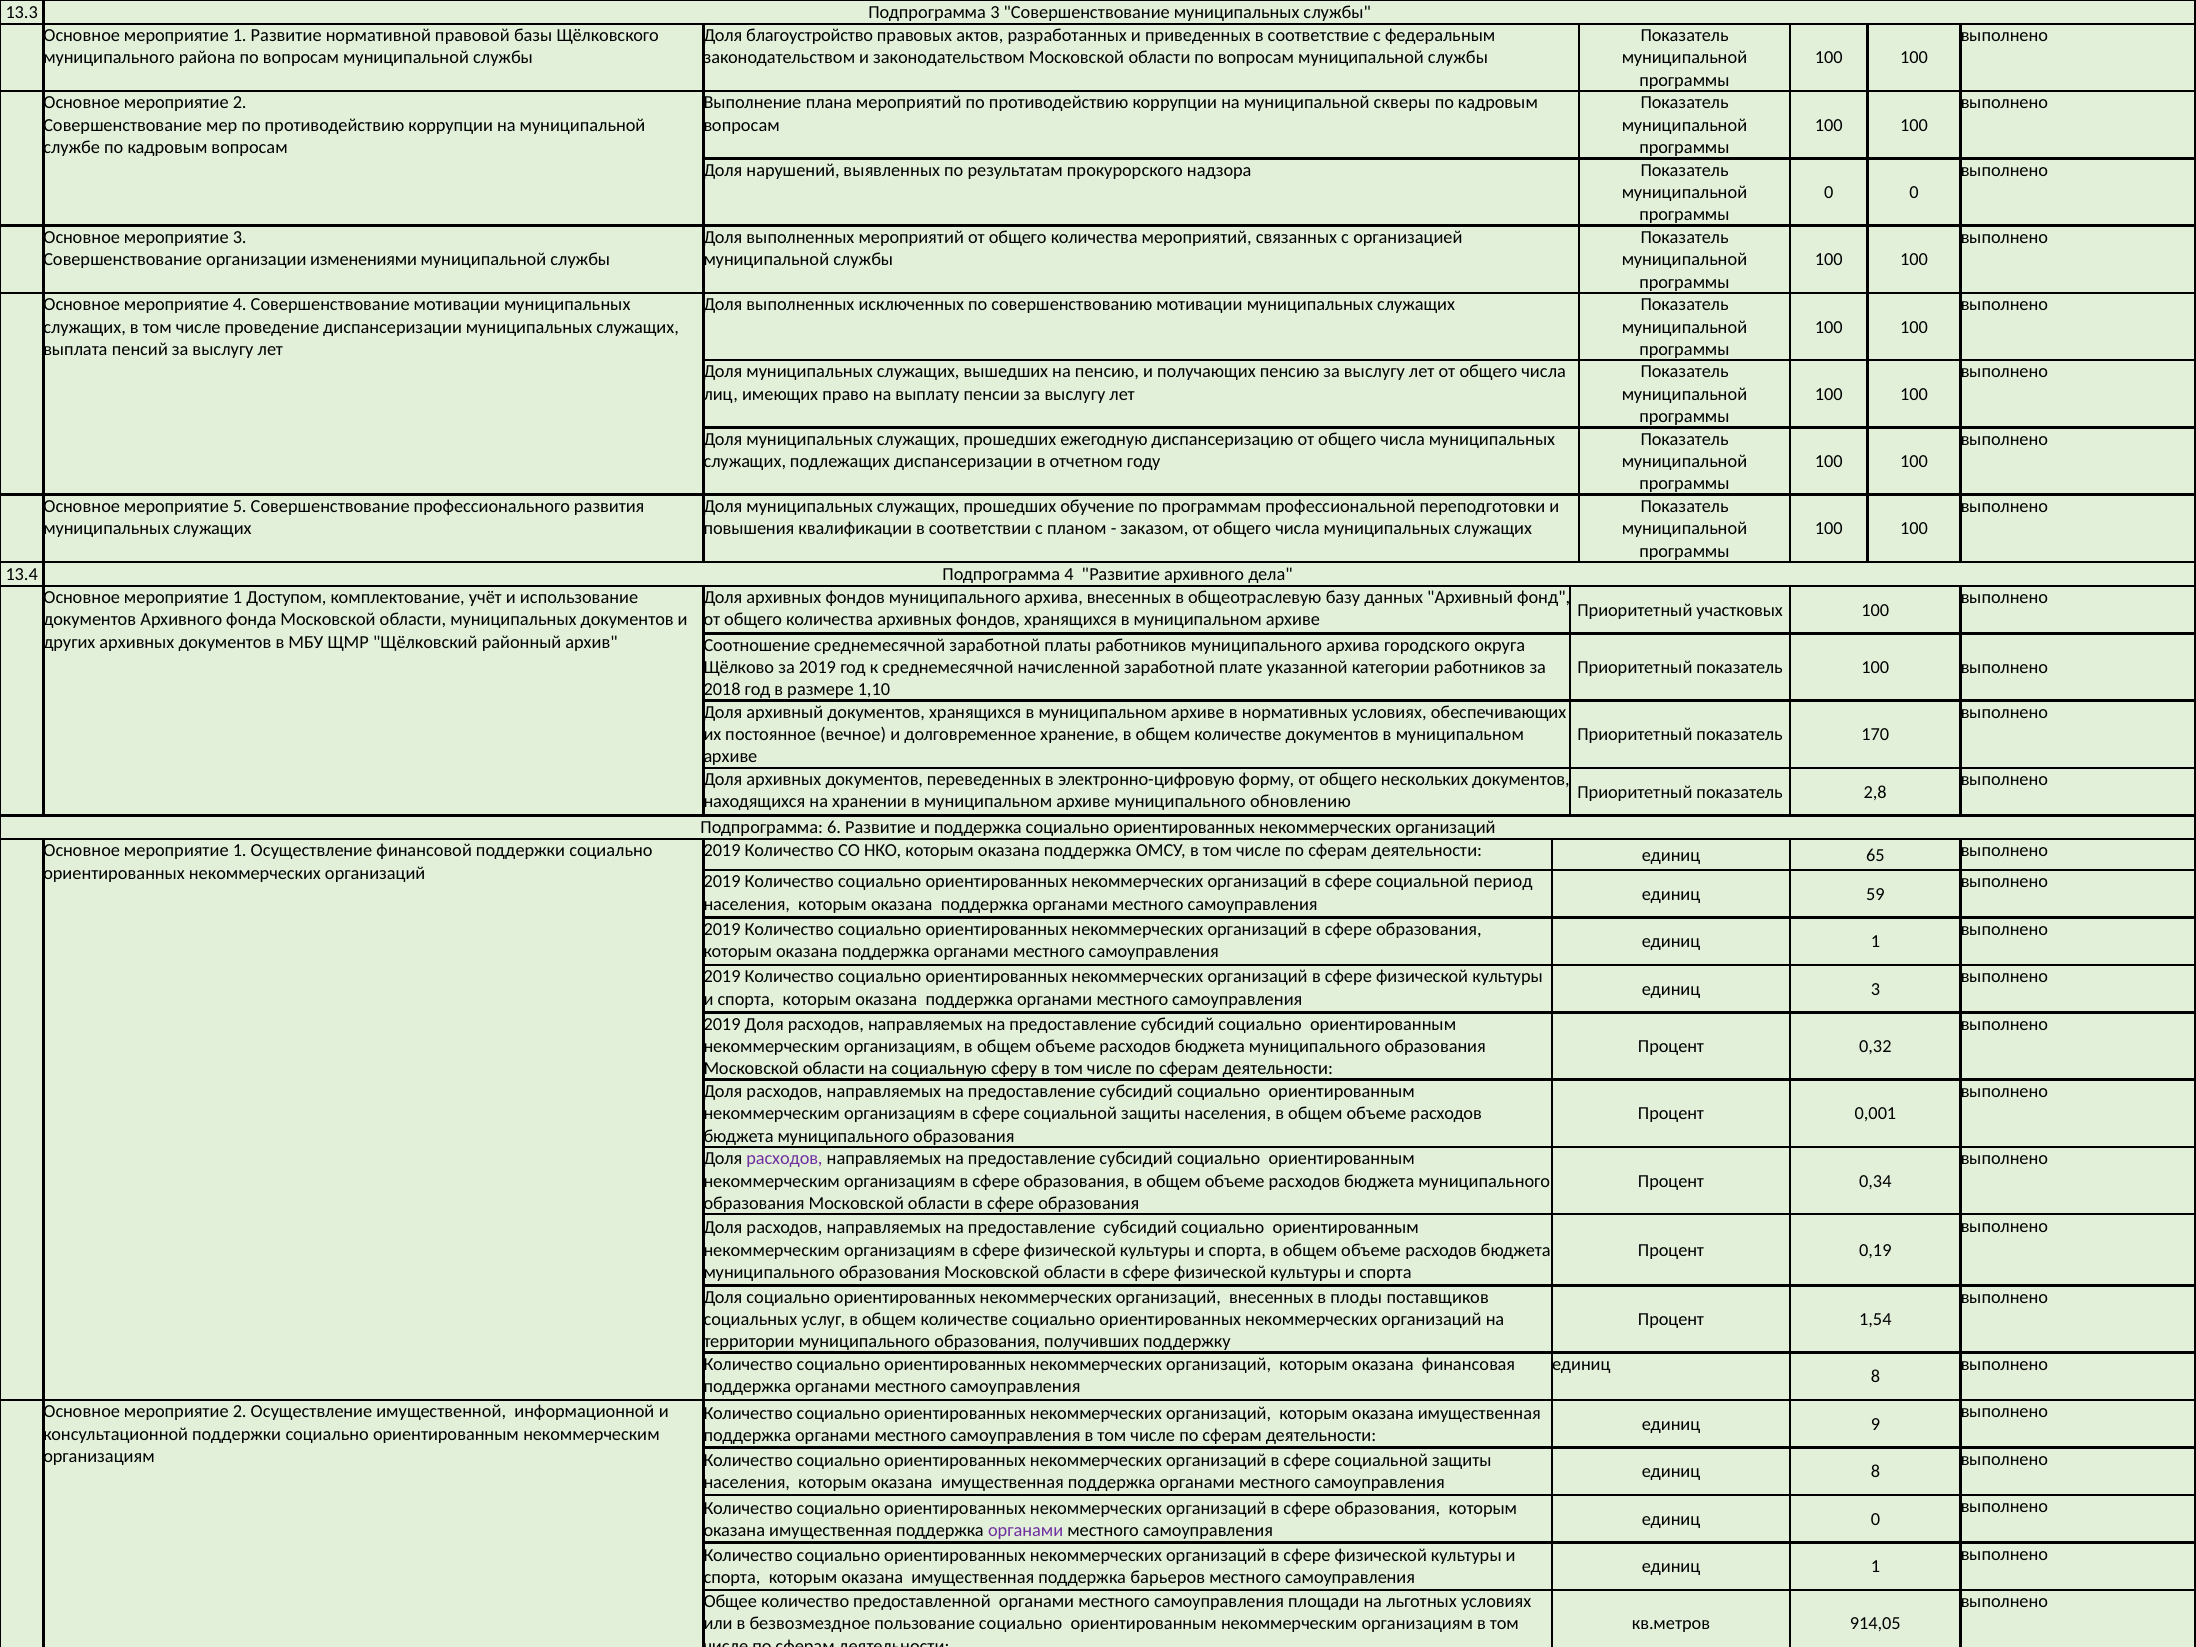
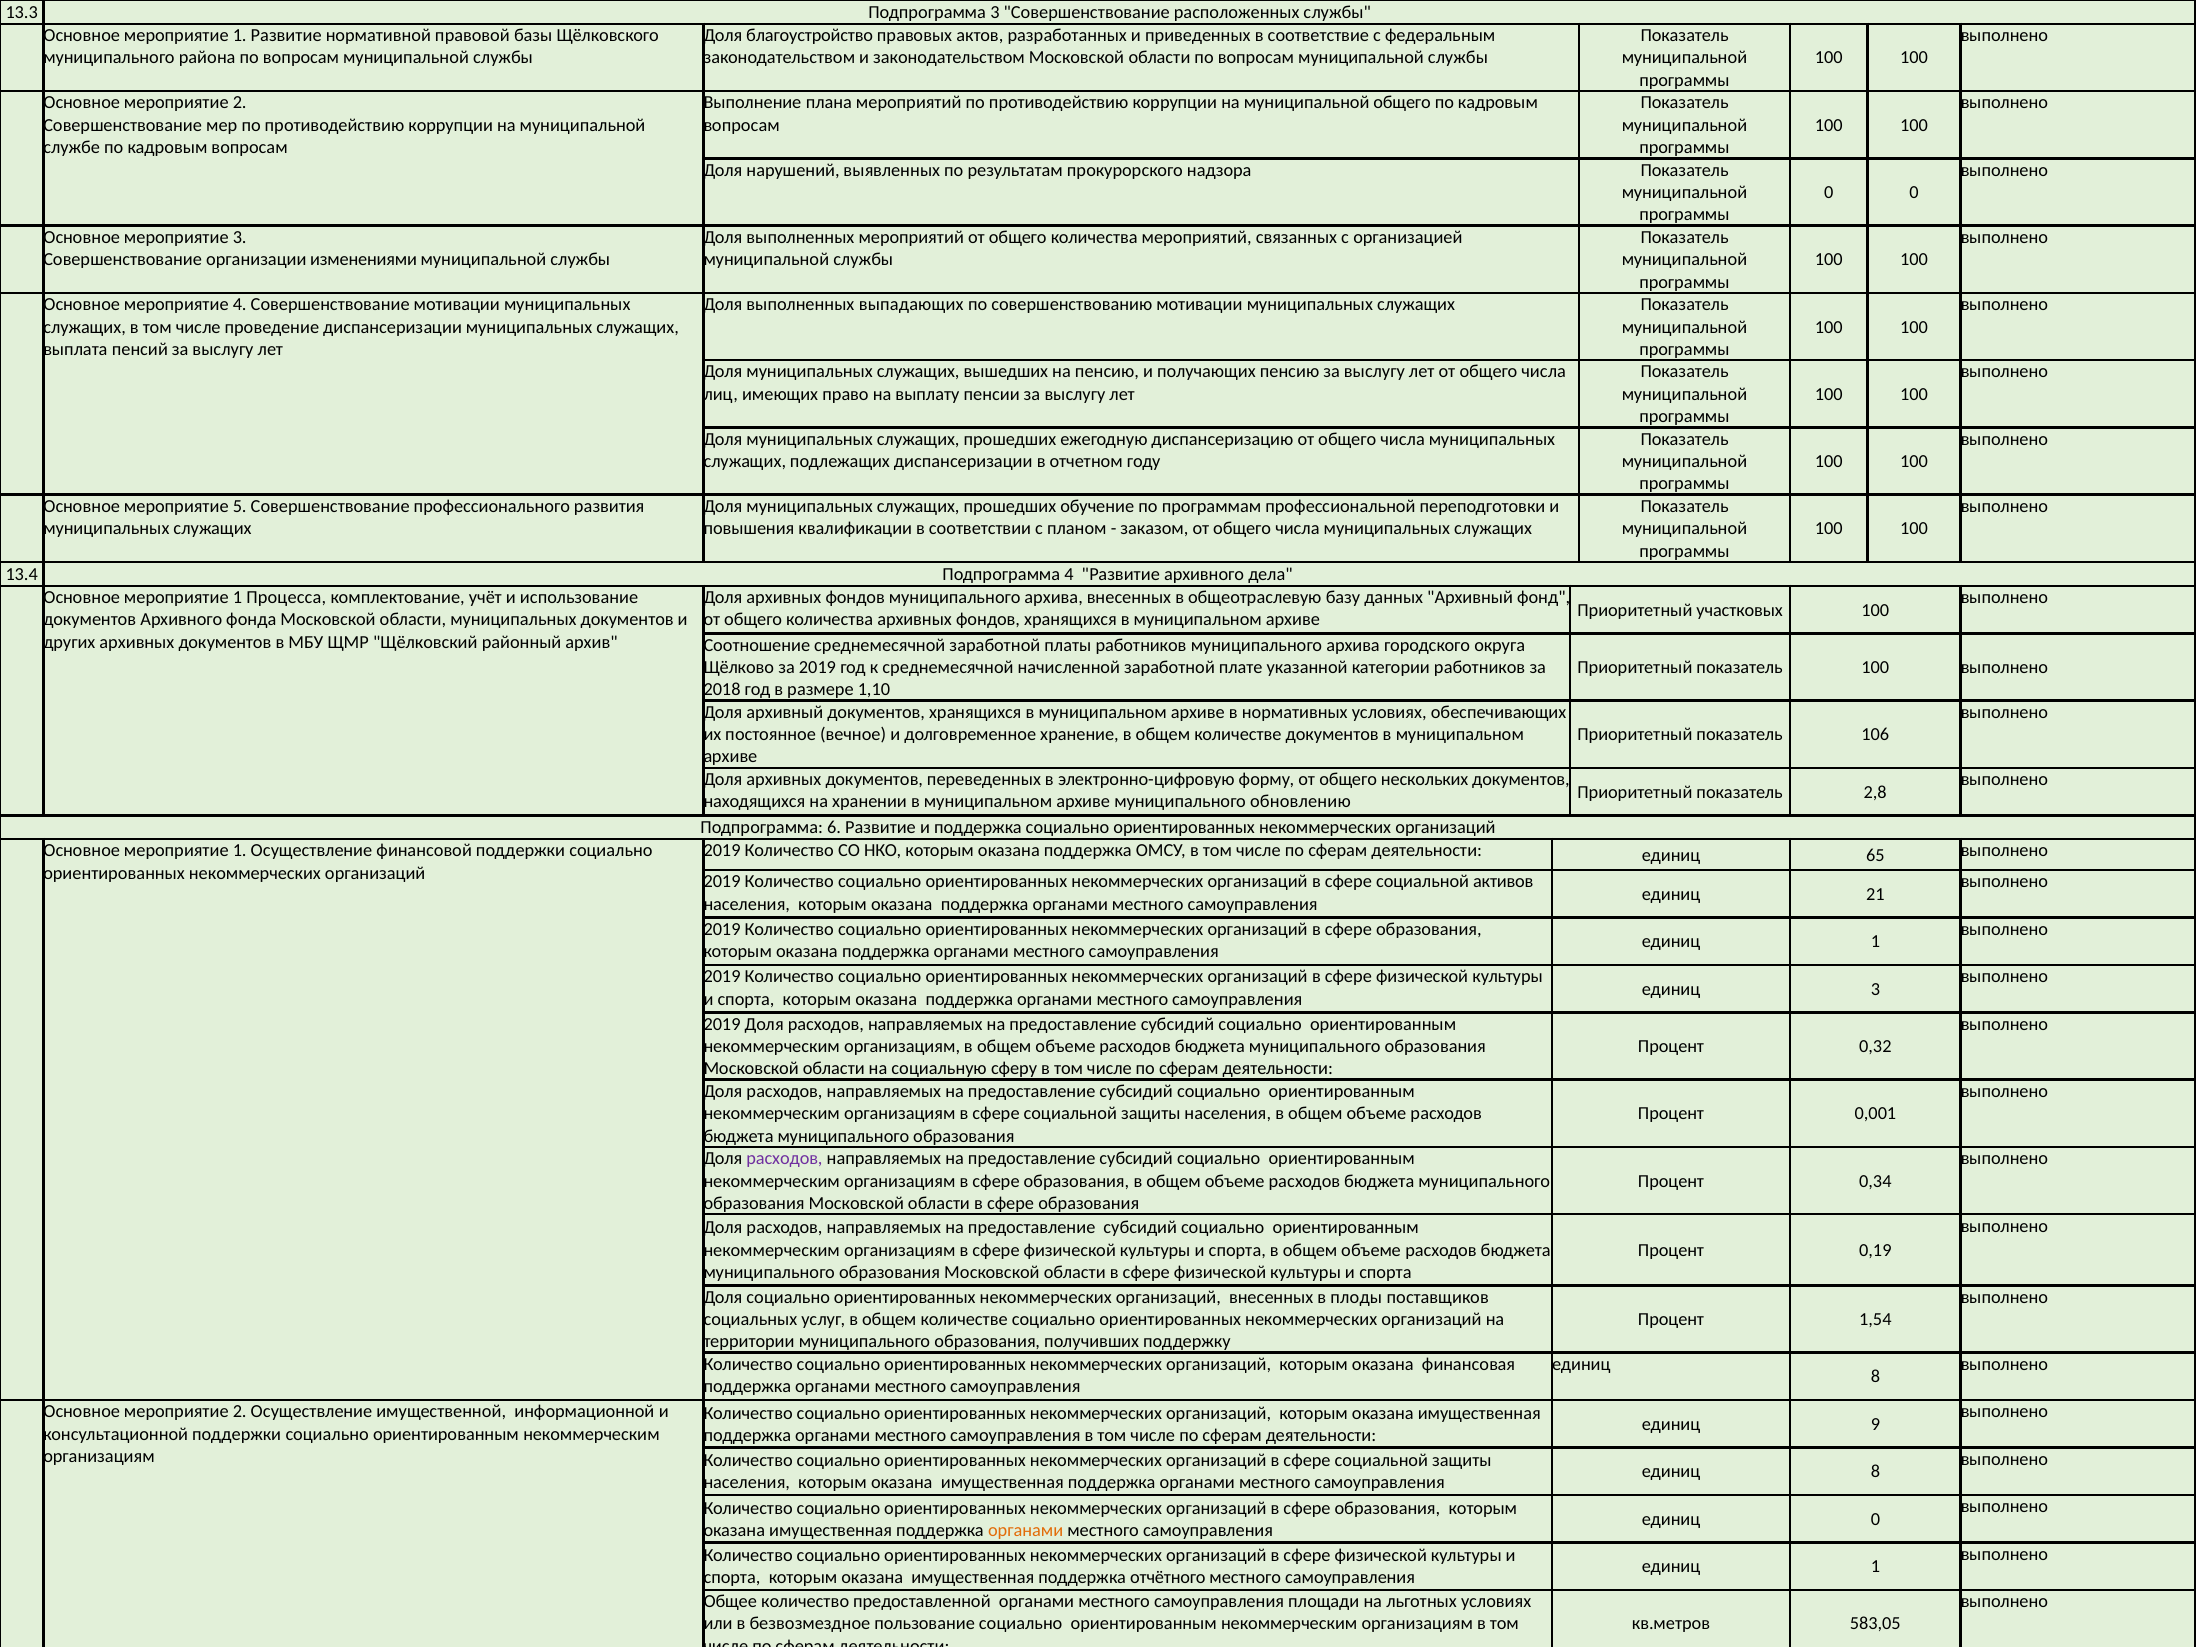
Совершенствование муниципальных: муниципальных -> расположенных
муниципальной скверы: скверы -> общего
исключенных: исключенных -> выпадающих
Доступом: Доступом -> Процесса
170: 170 -> 106
период: период -> активов
59: 59 -> 21
органами at (1026, 1530) colour: purple -> orange
барьеров: барьеров -> отчётного
914,05: 914,05 -> 583,05
